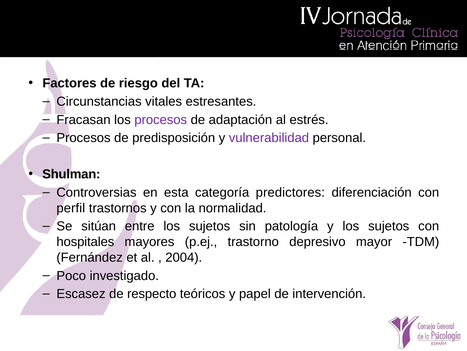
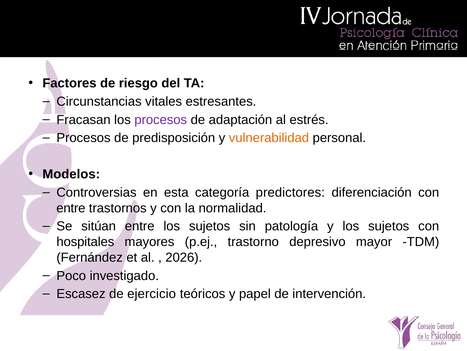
vulnerabilidad colour: purple -> orange
Shulman: Shulman -> Modelos
perfil at (71, 208): perfil -> entre
2004: 2004 -> 2026
respecto: respecto -> ejercicio
